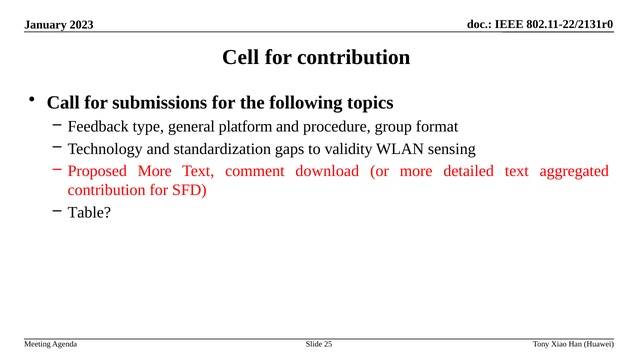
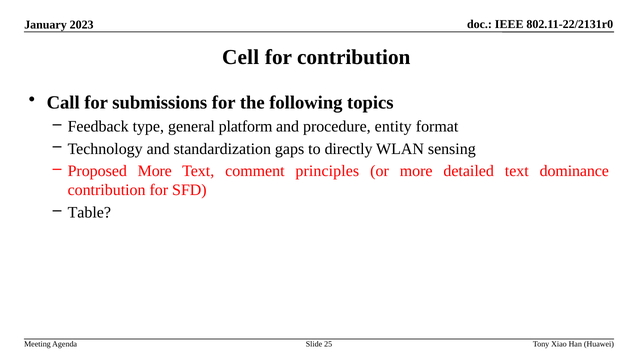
group: group -> entity
validity: validity -> directly
download: download -> principles
aggregated: aggregated -> dominance
